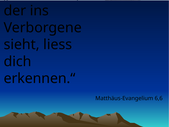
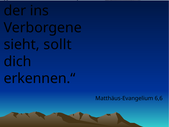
liess: liess -> sollt
